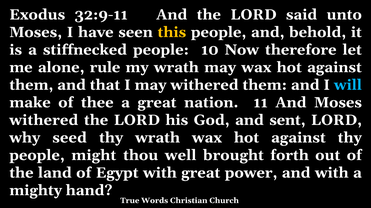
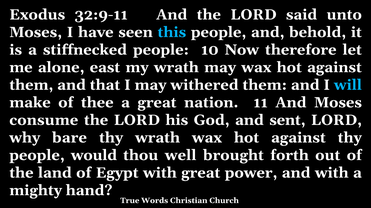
this colour: yellow -> light blue
rule: rule -> east
withered at (44, 120): withered -> consume
seed: seed -> bare
might: might -> would
